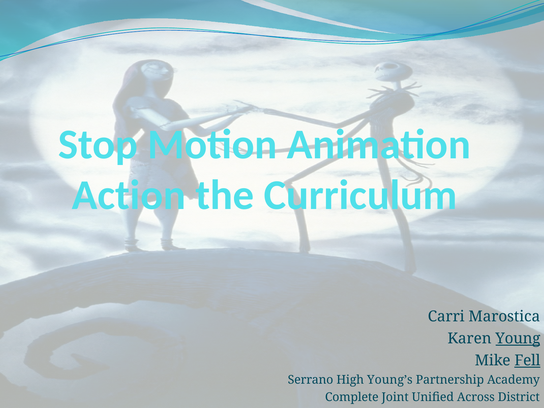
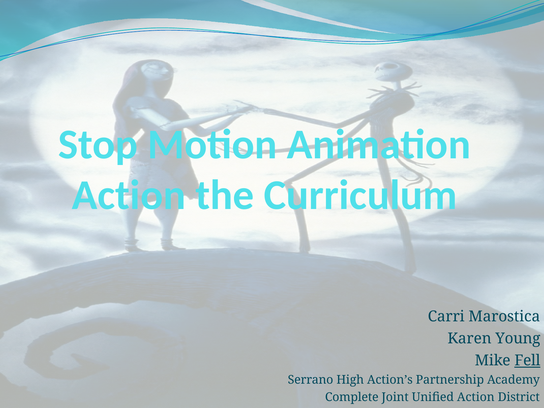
Young underline: present -> none
Young’s: Young’s -> Action’s
Unified Across: Across -> Action
